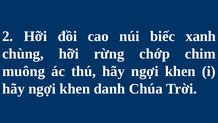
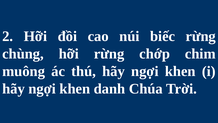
biếc xanh: xanh -> rừng
